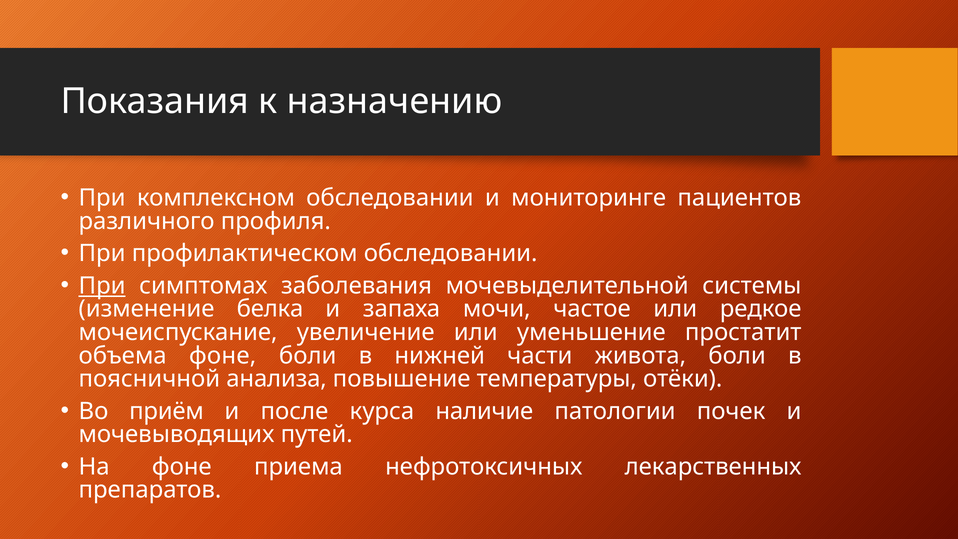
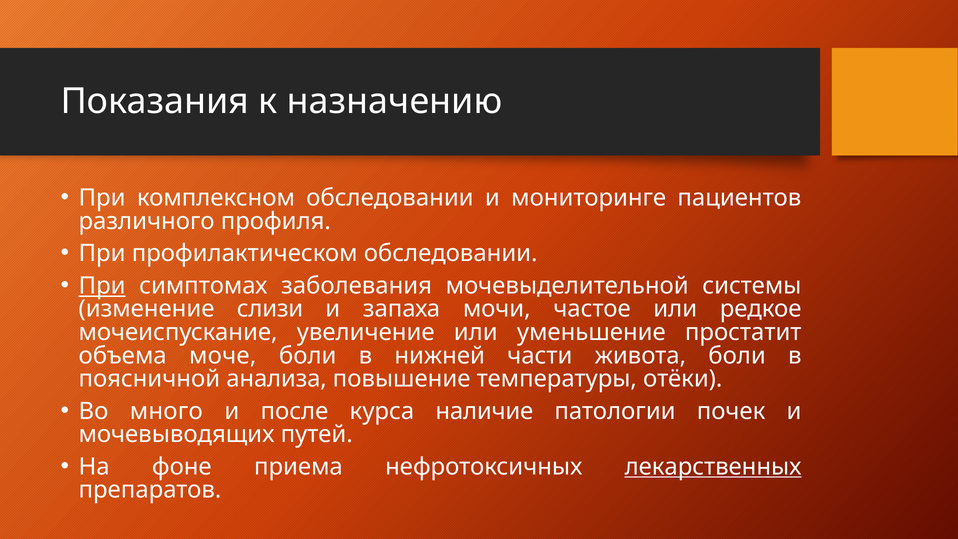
белка: белка -> слизи
объема фоне: фоне -> моче
приём: приём -> много
лекарственных underline: none -> present
